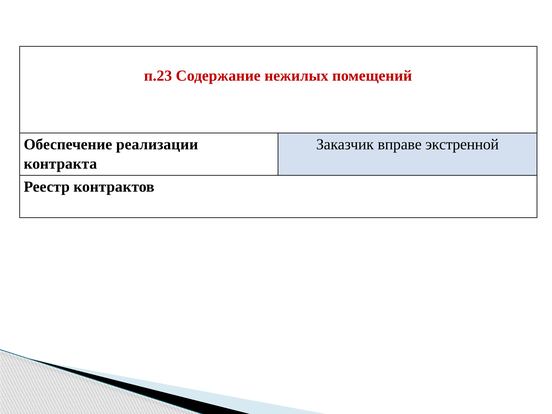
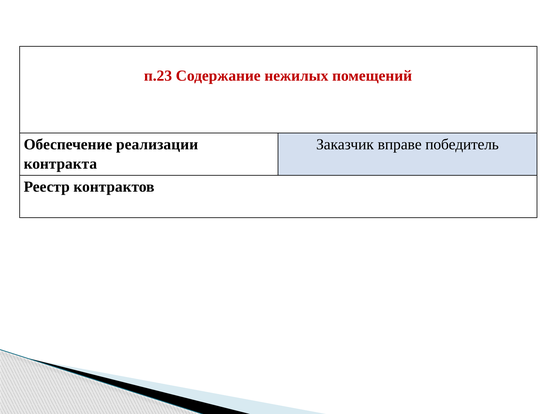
экстренной: экстренной -> победитель
